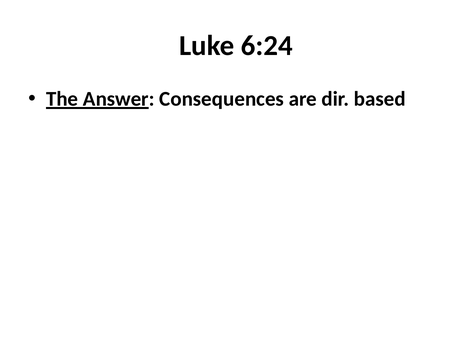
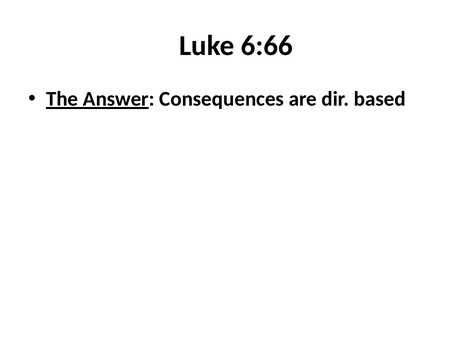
6:24: 6:24 -> 6:66
